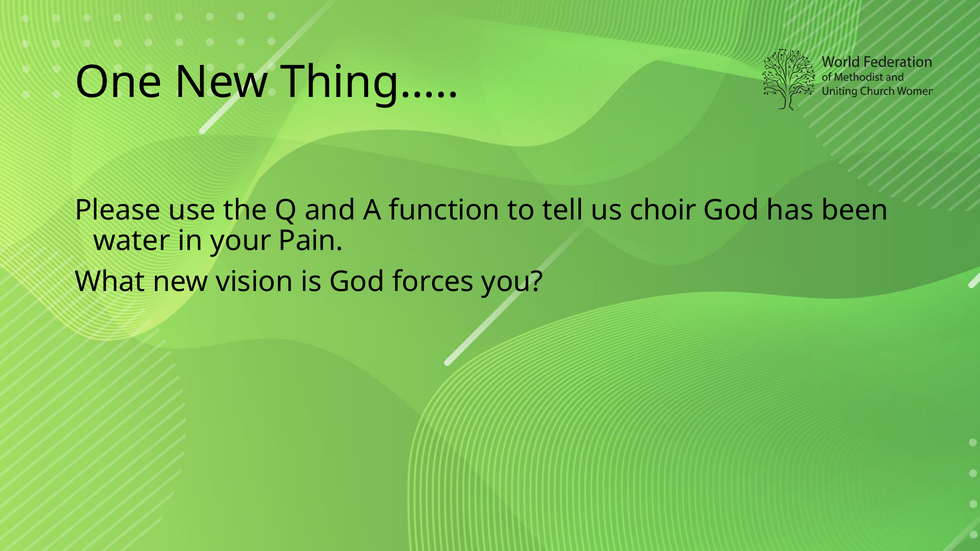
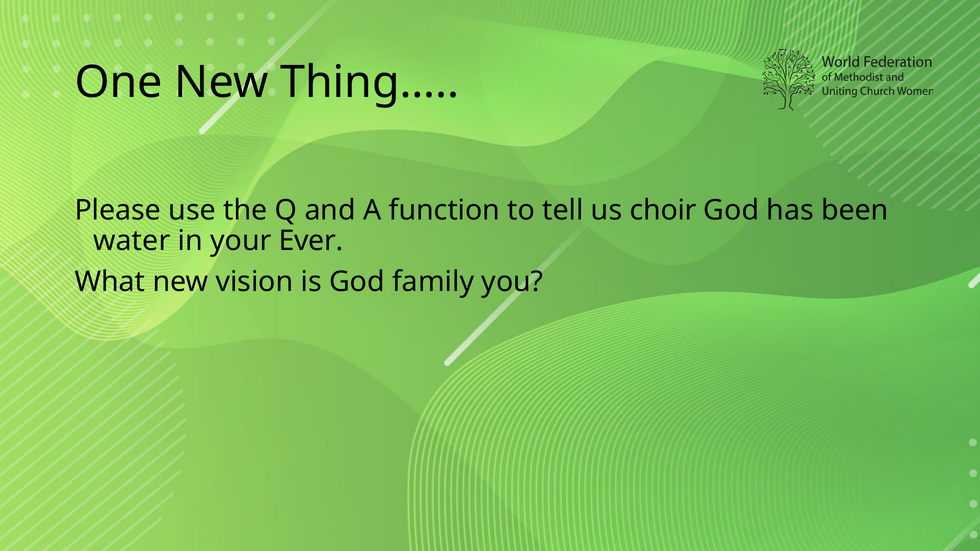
Pain: Pain -> Ever
forces: forces -> family
